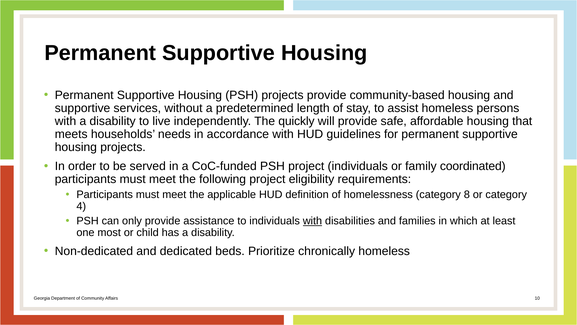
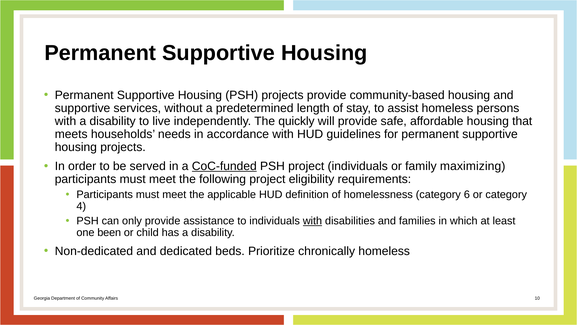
CoC‐funded underline: none -> present
coordinated: coordinated -> maximizing
8: 8 -> 6
most: most -> been
